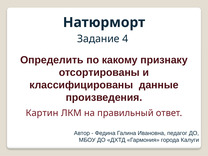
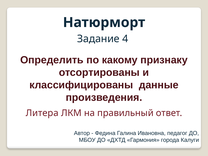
Картин: Картин -> Литера
